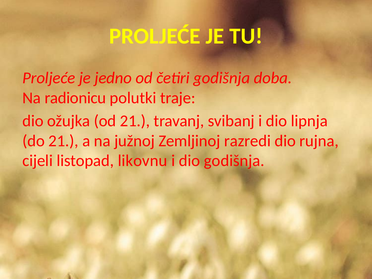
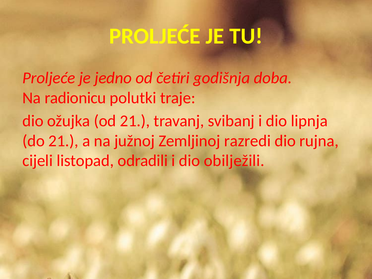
likovnu: likovnu -> odradili
dio godišnja: godišnja -> obilježili
